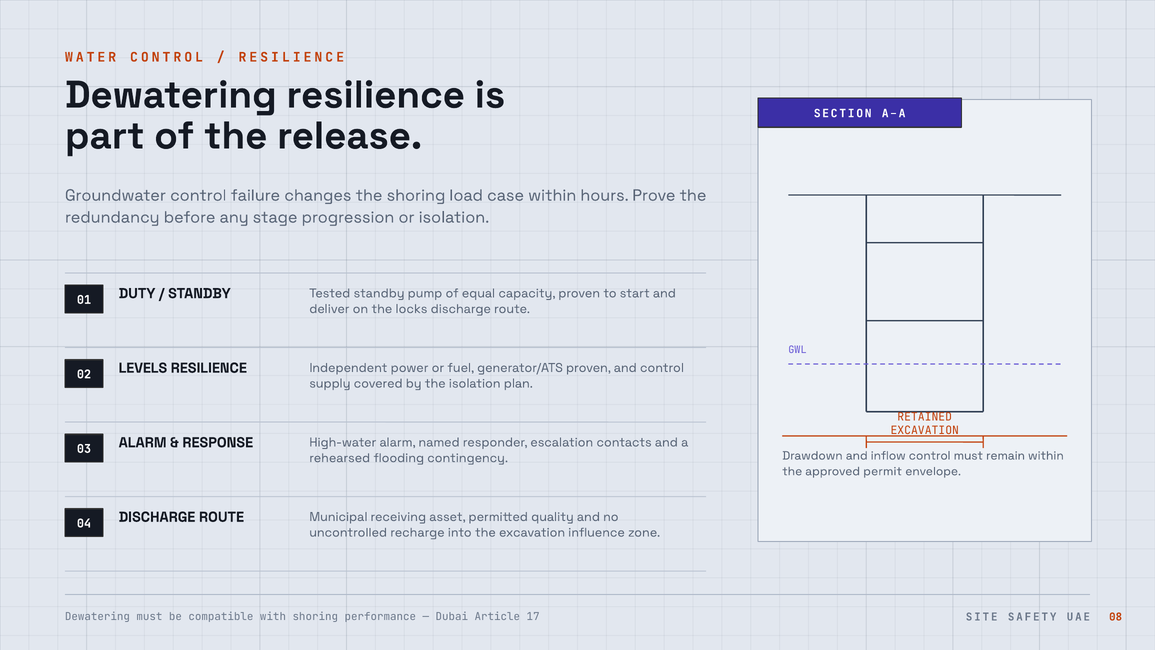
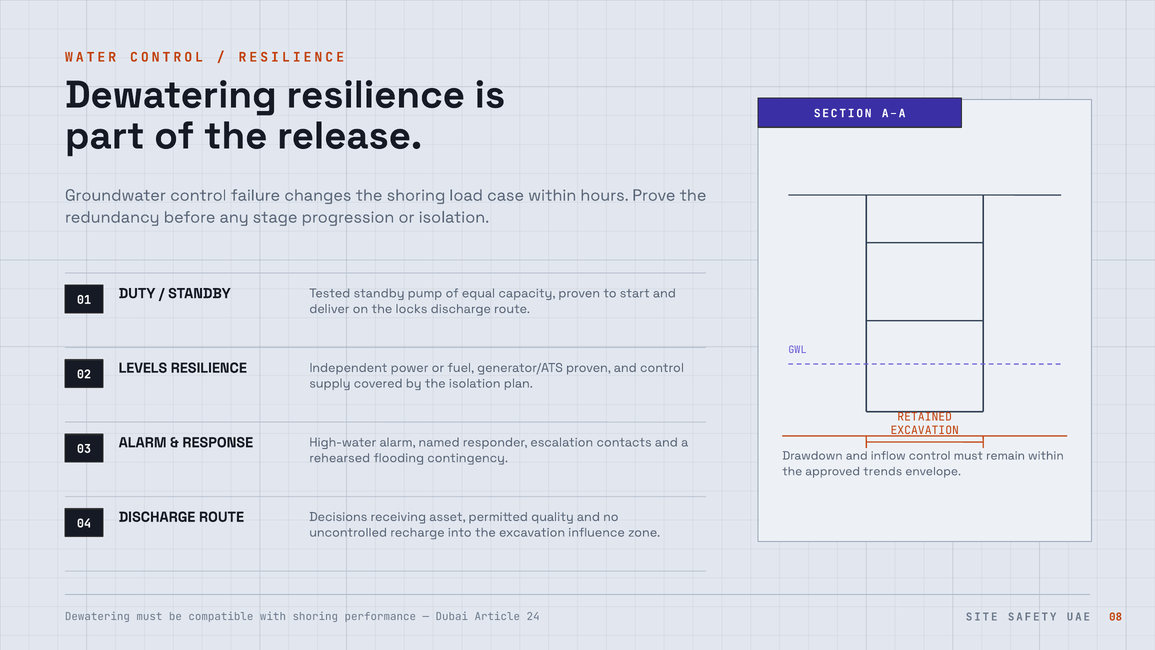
permit: permit -> trends
Municipal: Municipal -> Decisions
17: 17 -> 24
